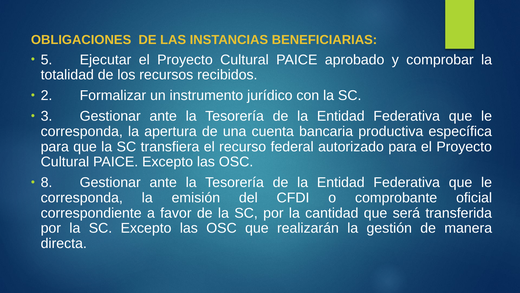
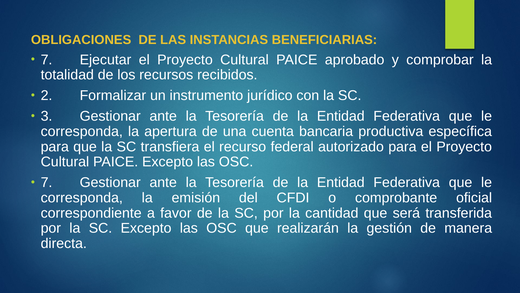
5 at (47, 60): 5 -> 7
8 at (47, 182): 8 -> 7
